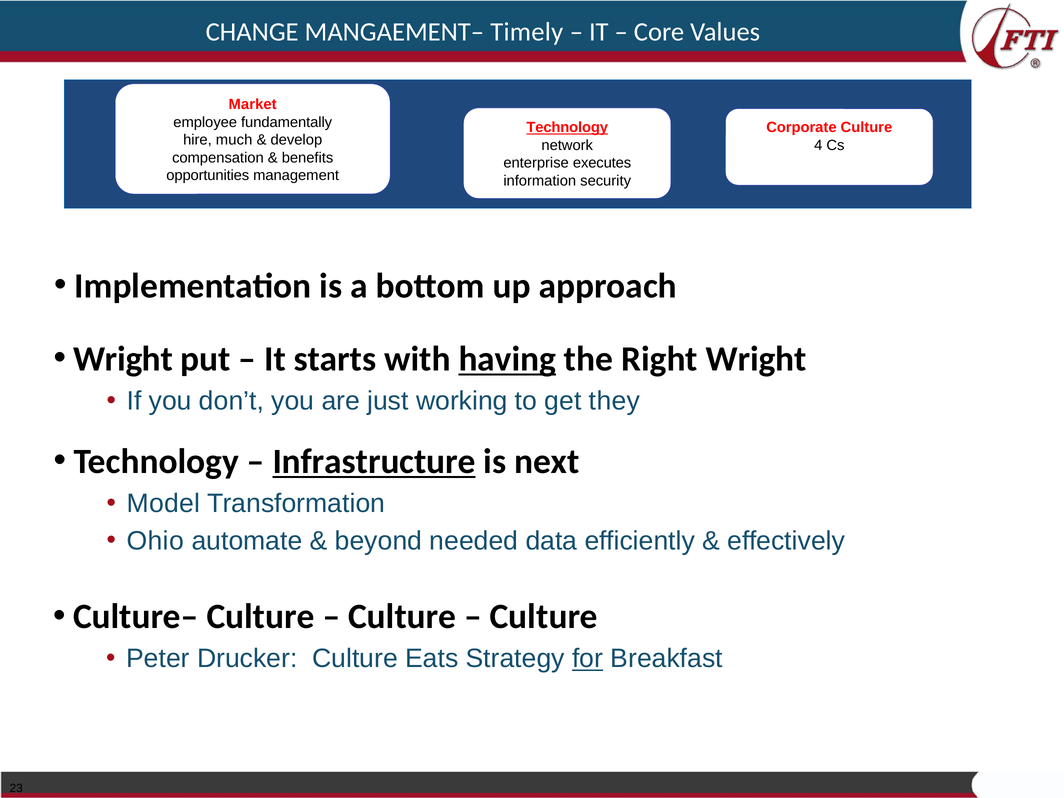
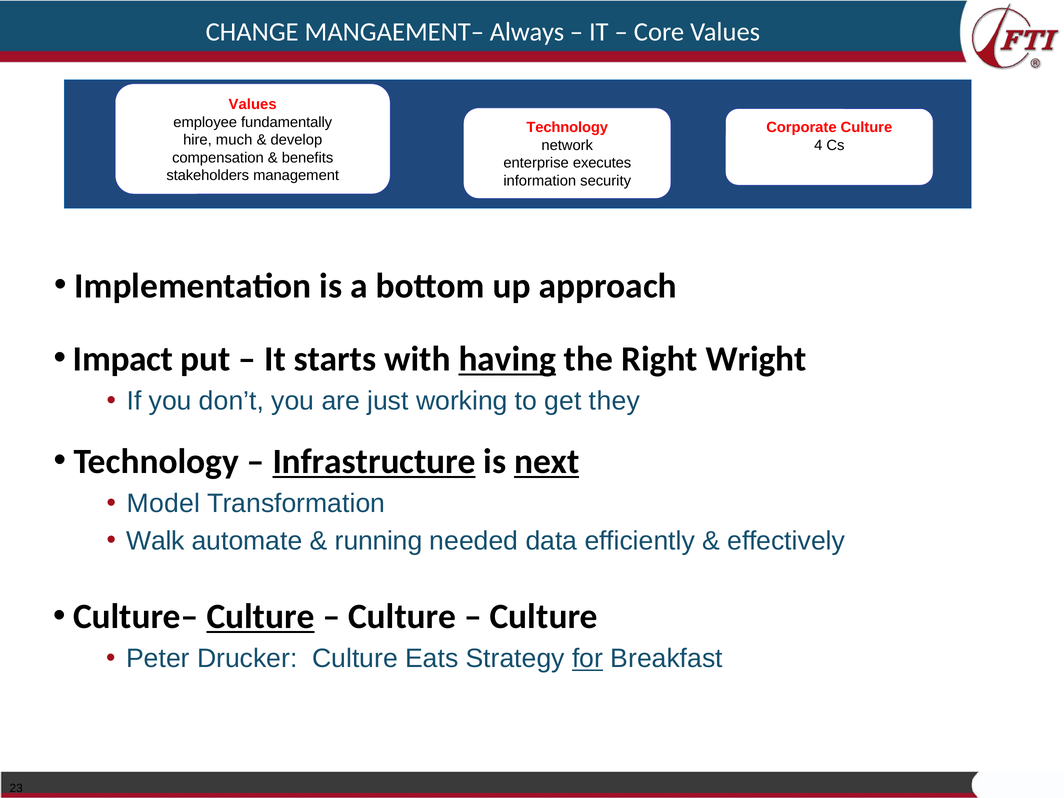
Timely: Timely -> Always
Market at (253, 104): Market -> Values
Technology at (567, 128) underline: present -> none
opportunities: opportunities -> stakeholders
Wright at (123, 359): Wright -> Impact
next underline: none -> present
Ohio: Ohio -> Walk
beyond: beyond -> running
Culture at (261, 617) underline: none -> present
